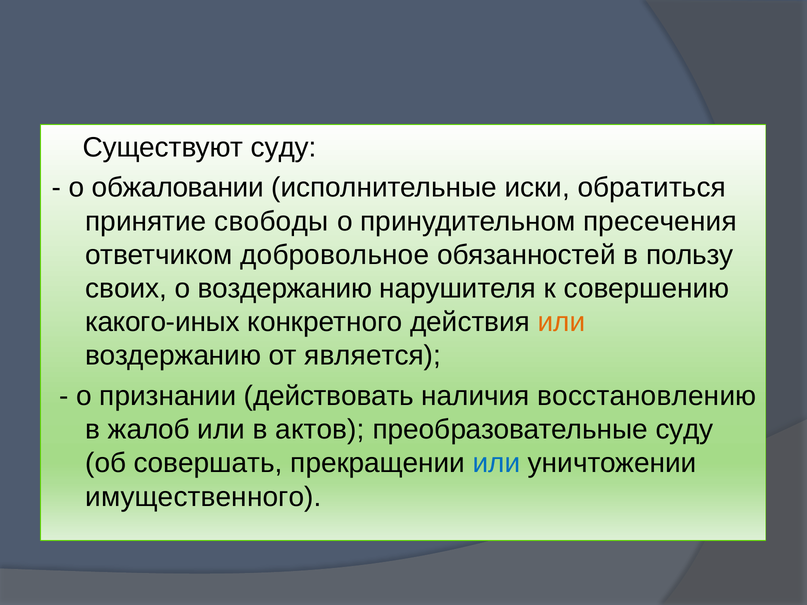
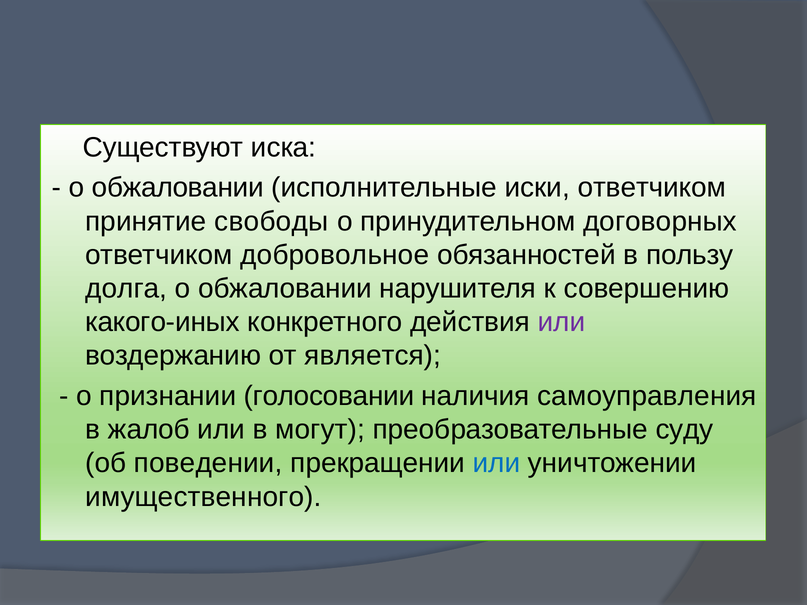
Существуют суду: суду -> иска
иски обратиться: обратиться -> ответчиком
пресечения: пресечения -> договорных
своих: своих -> долга
воздержанию at (285, 289): воздержанию -> обжаловании
или at (562, 322) colour: orange -> purple
действовать: действовать -> голосовании
восстановлению: восстановлению -> самоуправления
актов: актов -> могут
совершать: совершать -> поведении
